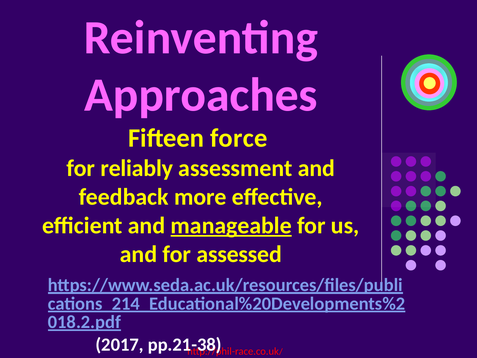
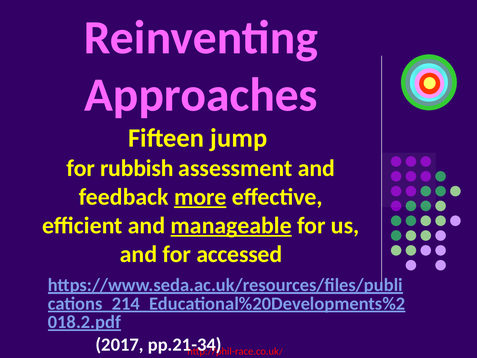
force: force -> jump
reliably: reliably -> rubbish
more underline: none -> present
assessed: assessed -> accessed
pp.21-38: pp.21-38 -> pp.21-34
